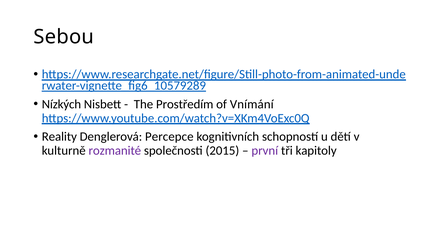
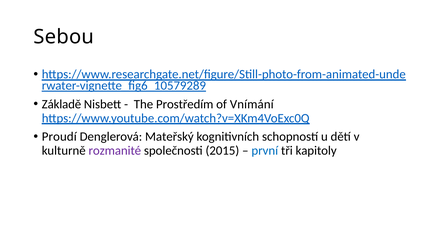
Nízkých: Nízkých -> Základě
Reality: Reality -> Proudí
Percepce: Percepce -> Mateřský
první colour: purple -> blue
